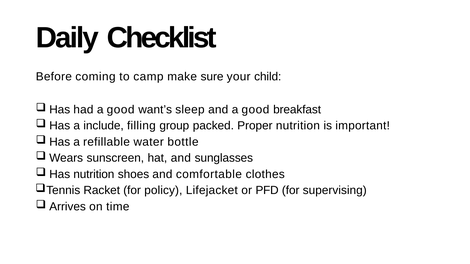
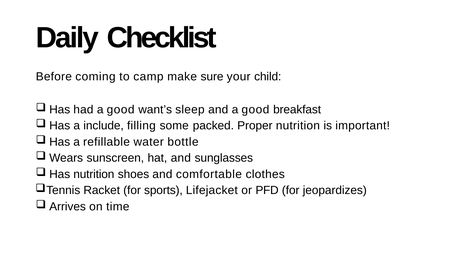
group: group -> some
policy: policy -> sports
supervising: supervising -> jeopardizes
